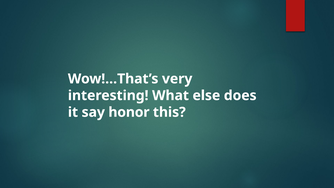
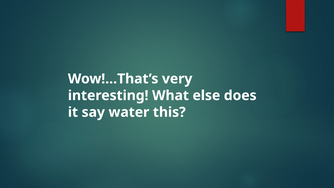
honor: honor -> water
